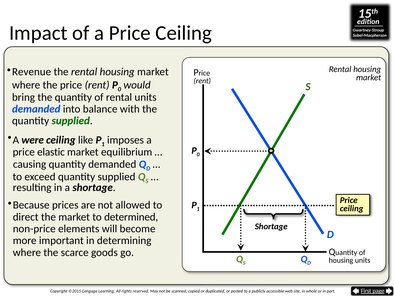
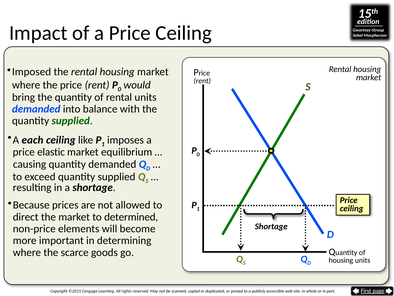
Revenue: Revenue -> Imposed
were: were -> each
